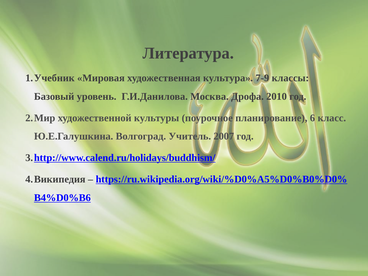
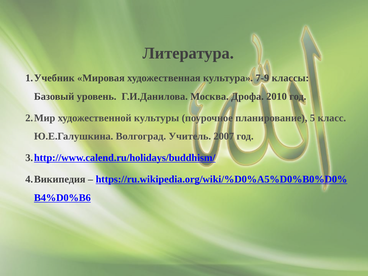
6: 6 -> 5
